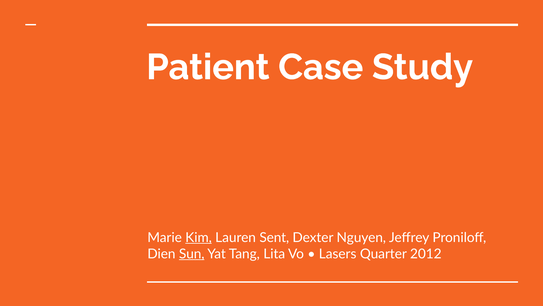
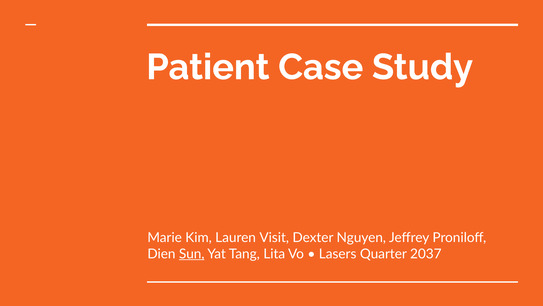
Kim underline: present -> none
Sent: Sent -> Visit
2012: 2012 -> 2037
